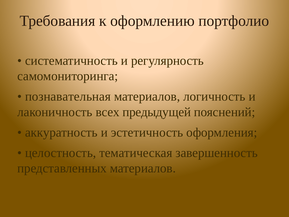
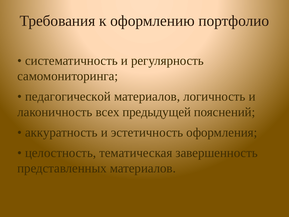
познавательная: познавательная -> педагогической
